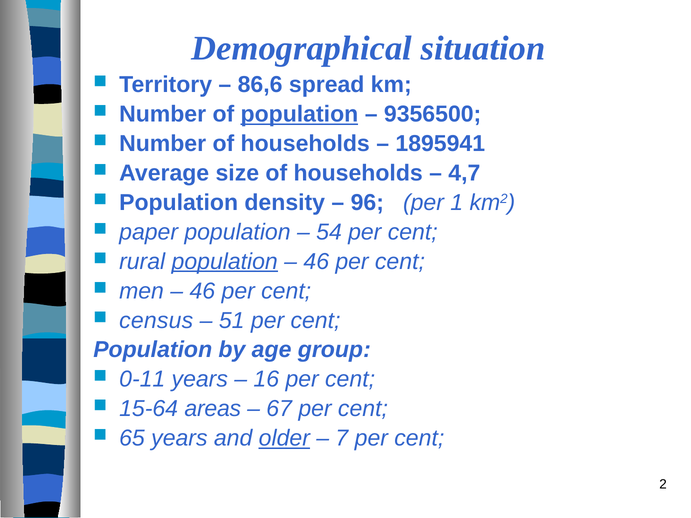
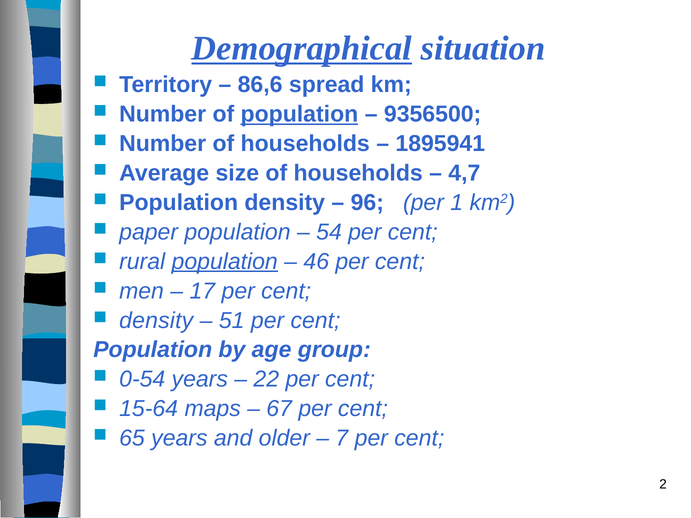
Demographical underline: none -> present
46 at (202, 291): 46 -> 17
census at (156, 321): census -> density
0-11: 0-11 -> 0-54
16: 16 -> 22
areas: areas -> maps
older underline: present -> none
